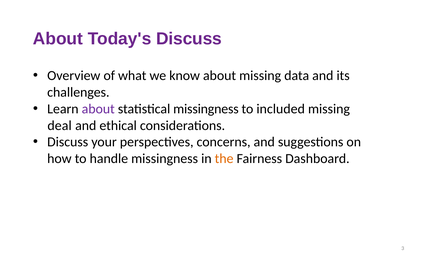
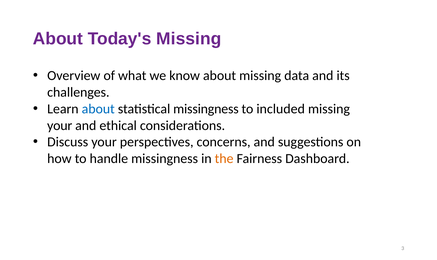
Today's Discuss: Discuss -> Missing
about at (98, 109) colour: purple -> blue
deal at (60, 125): deal -> your
